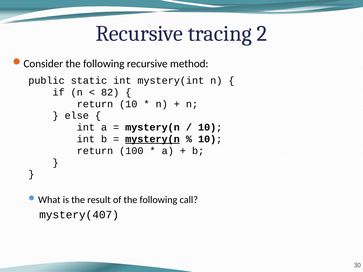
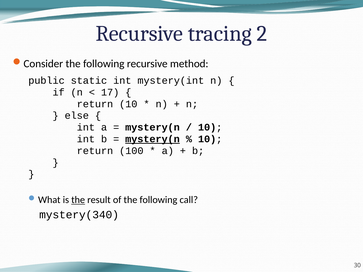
82: 82 -> 17
the at (78, 200) underline: none -> present
mystery(407: mystery(407 -> mystery(340
